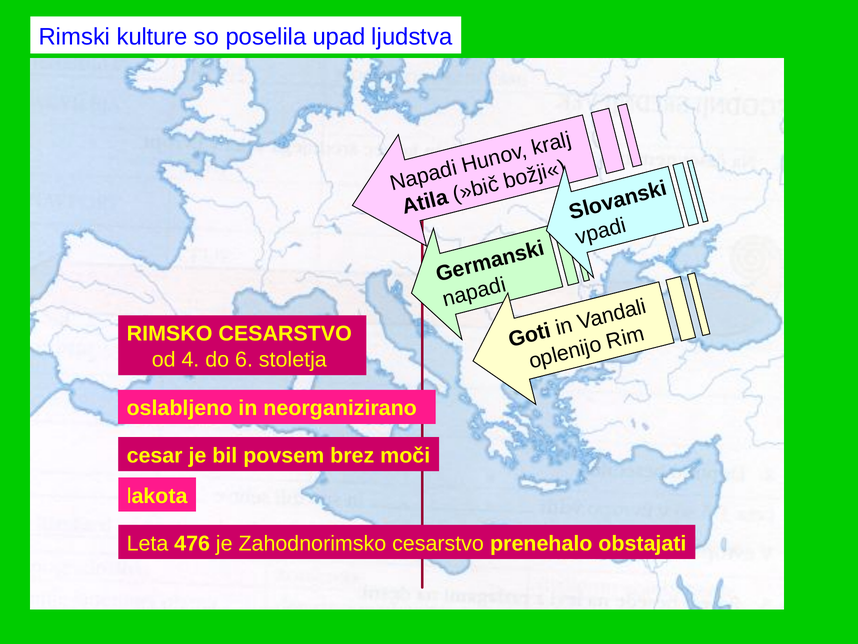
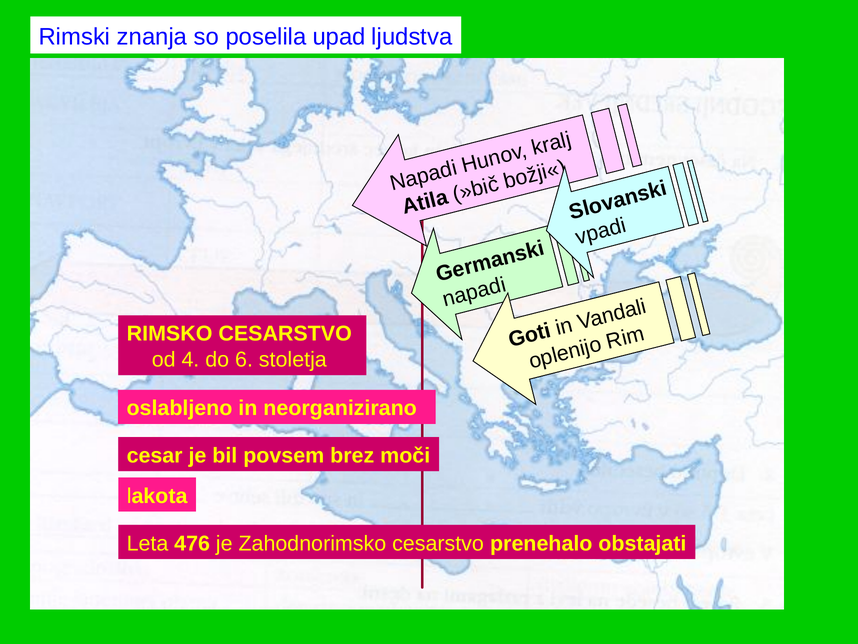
kulture: kulture -> znanja
